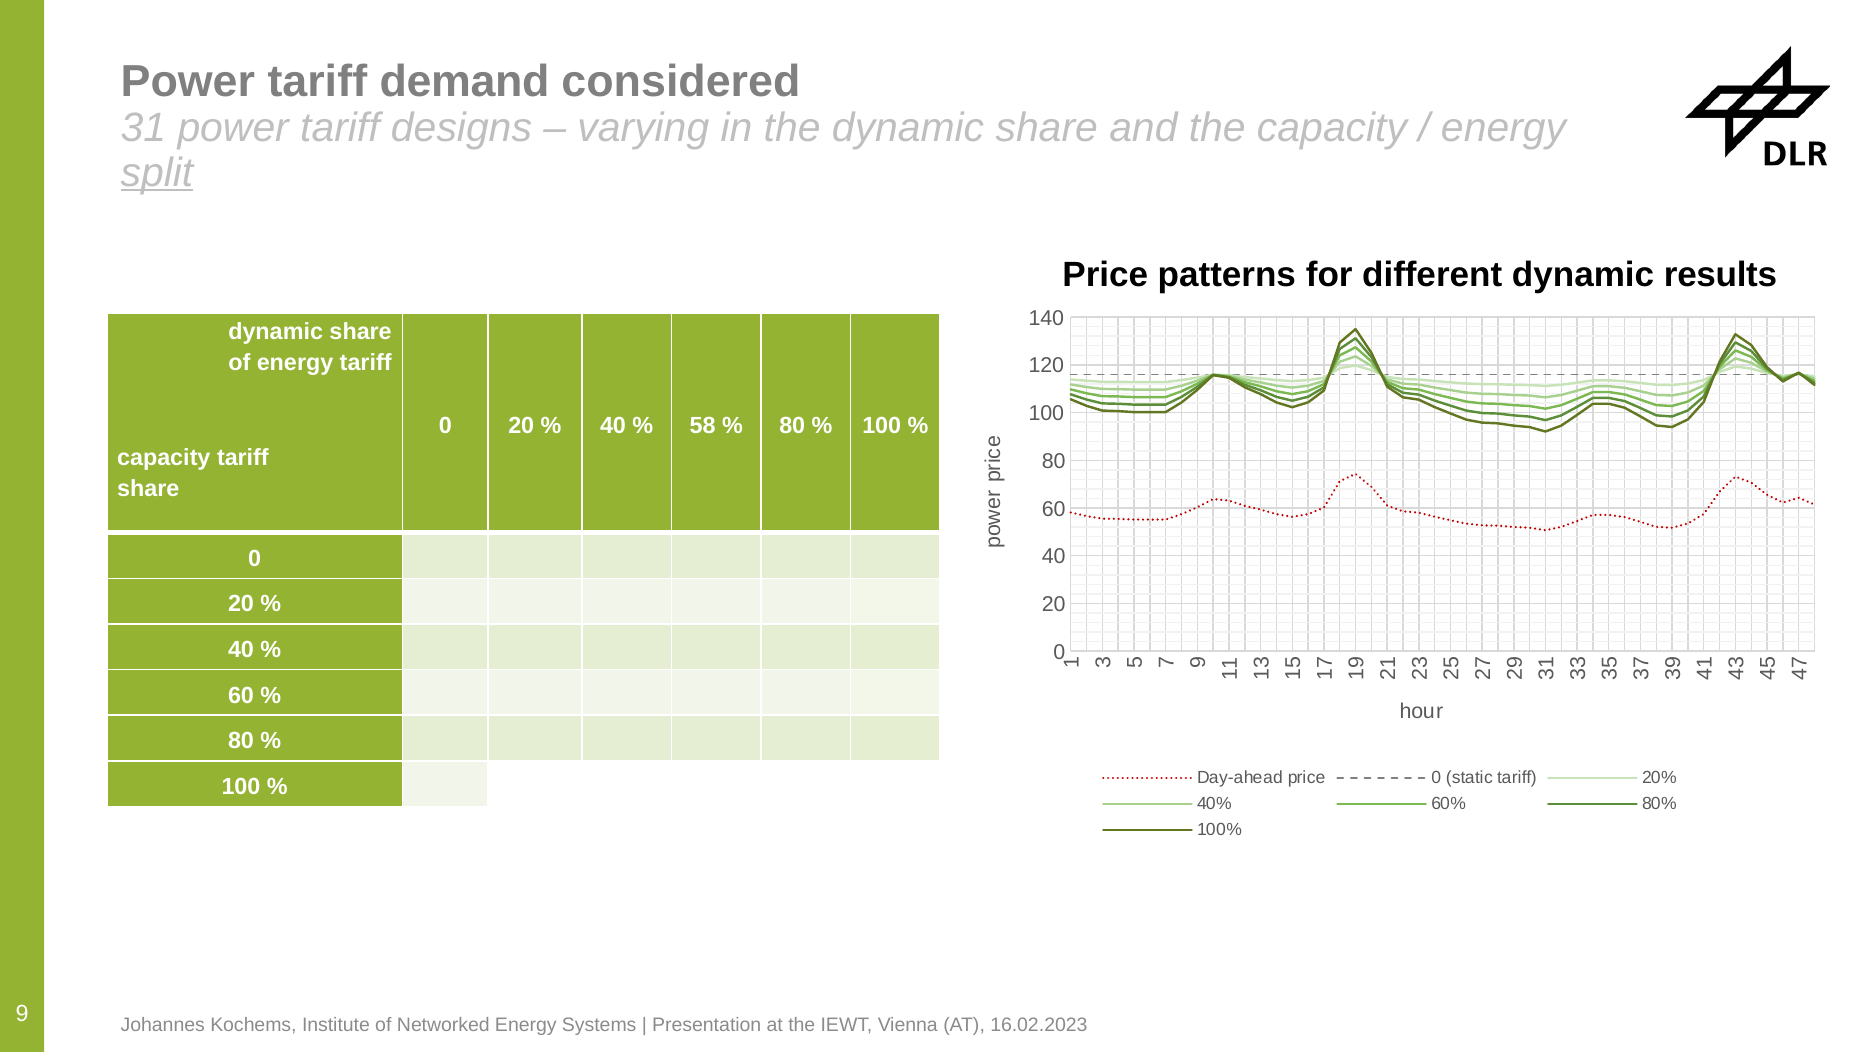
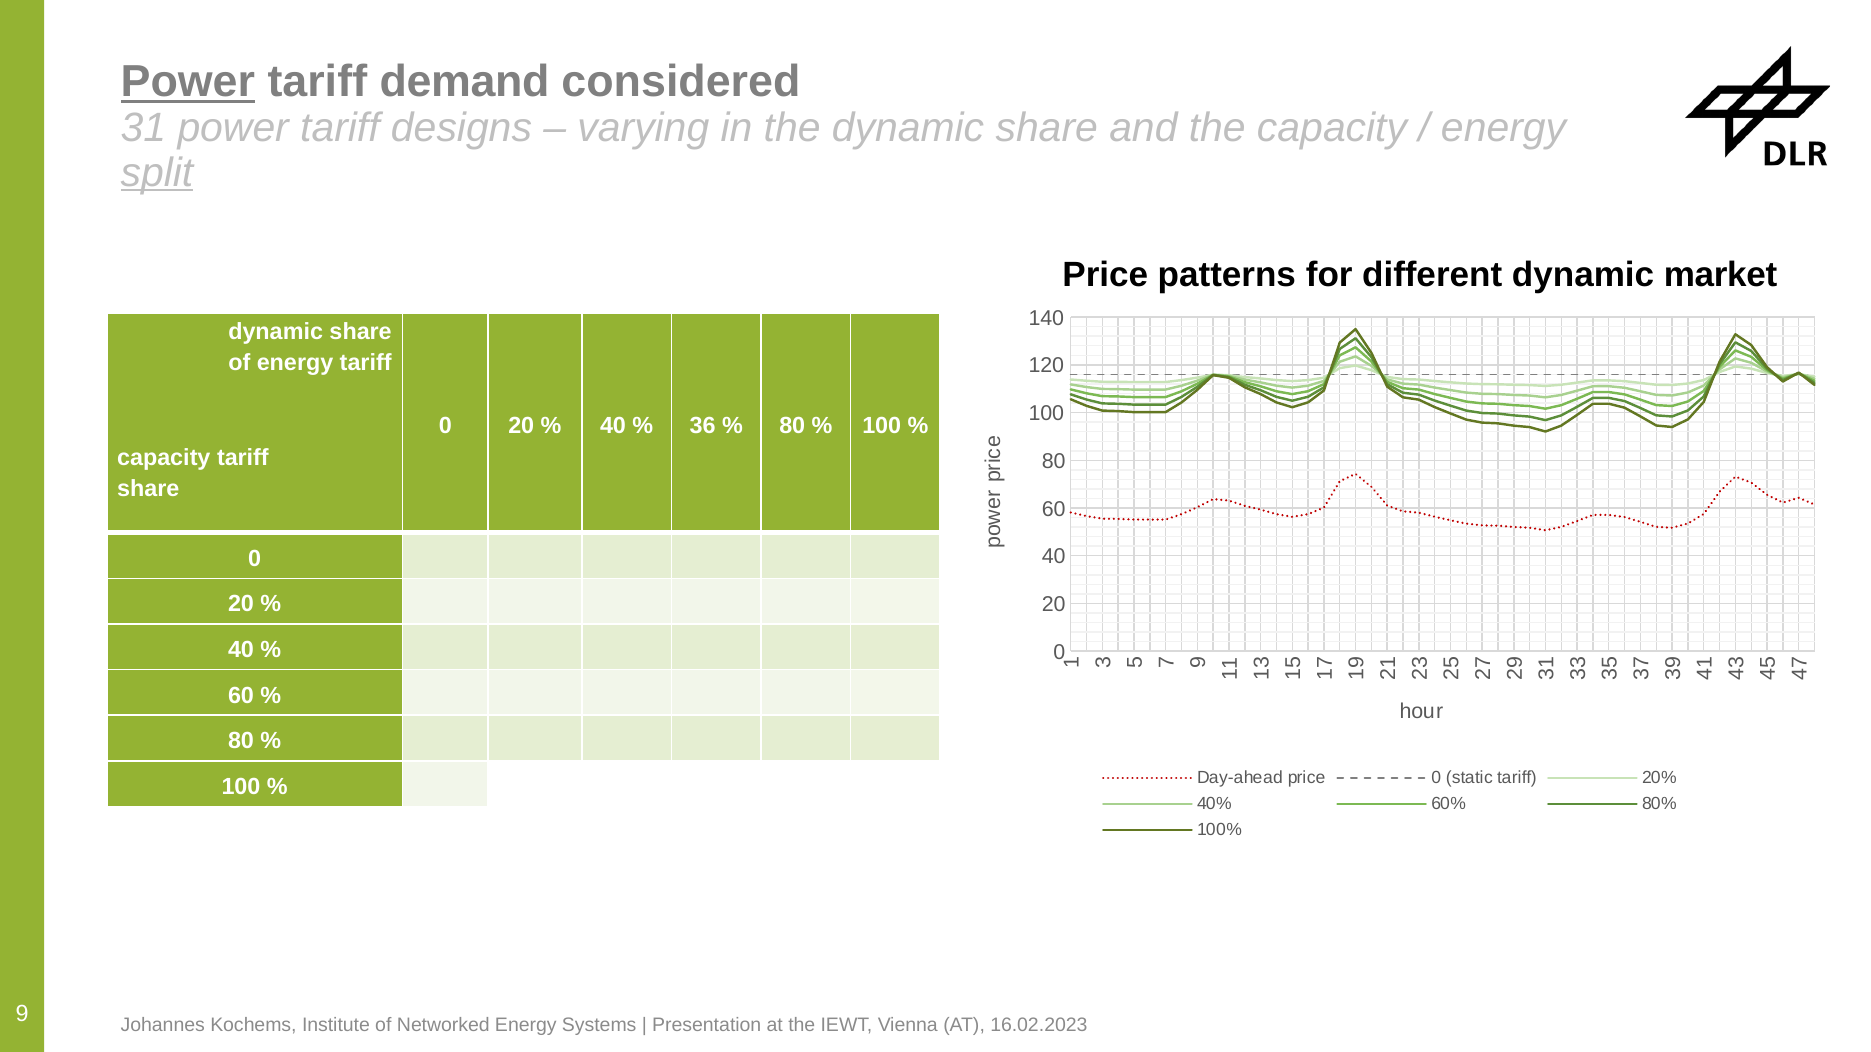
Power at (188, 82) underline: none -> present
results: results -> market
58: 58 -> 36
